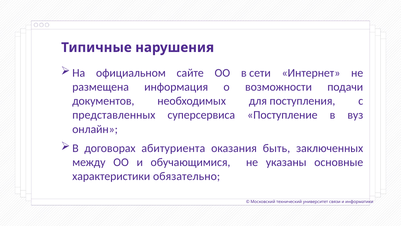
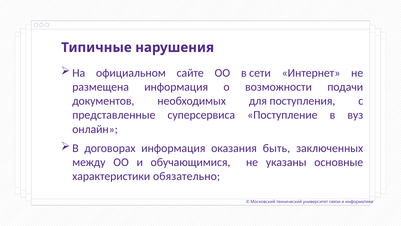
представленных: представленных -> представленные
договорах абитуриента: абитуриента -> информация
